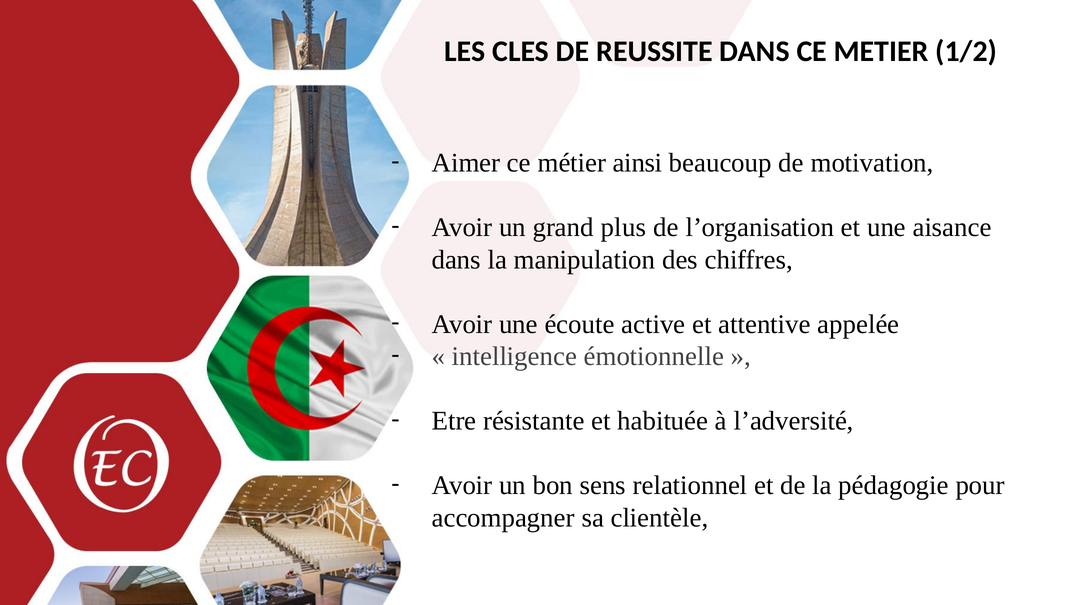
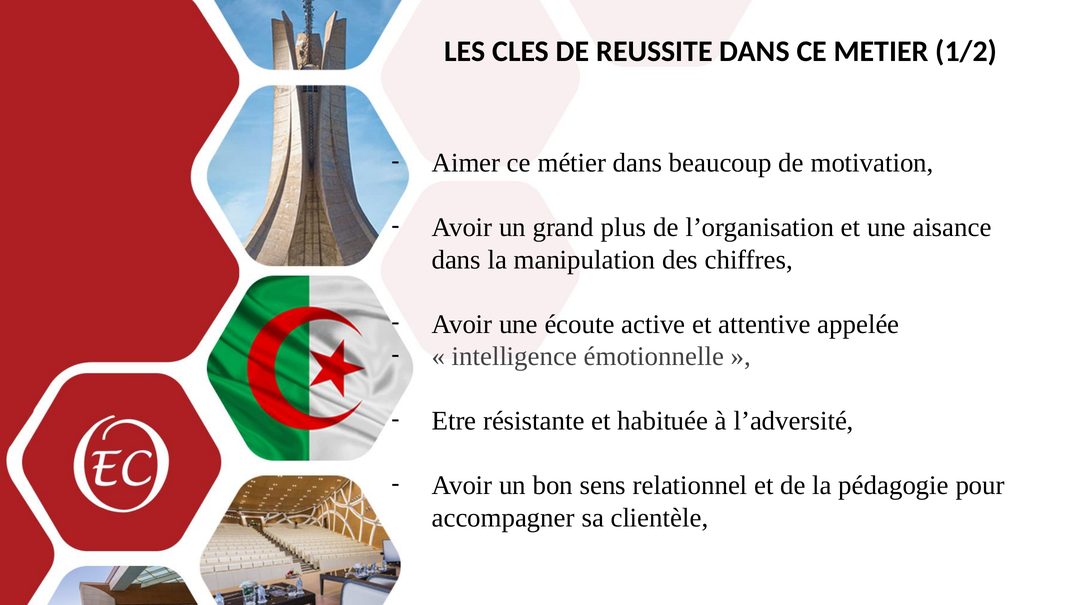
métier ainsi: ainsi -> dans
